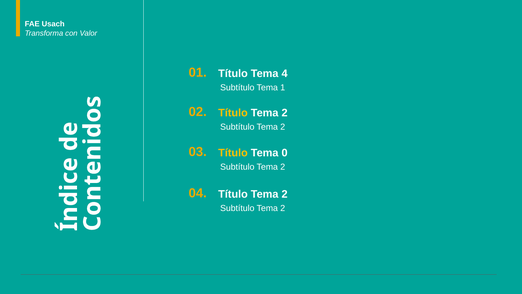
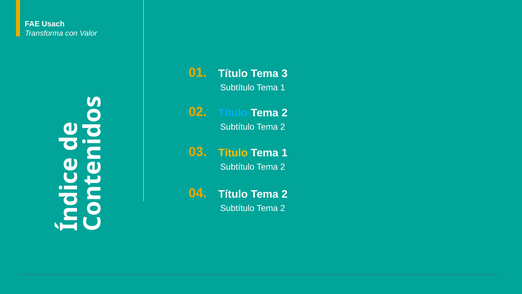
4: 4 -> 3
Título at (233, 113) colour: yellow -> light blue
0 at (285, 153): 0 -> 1
